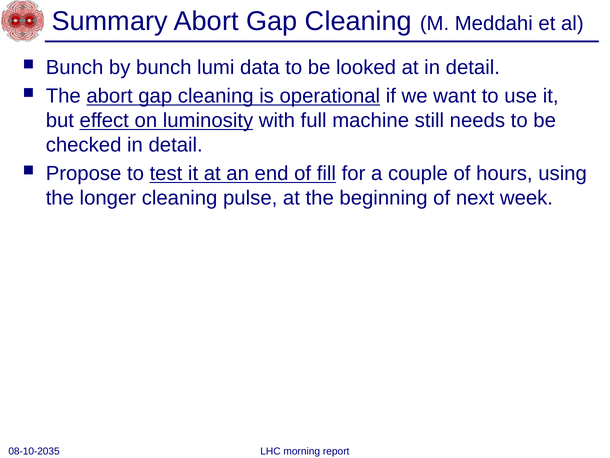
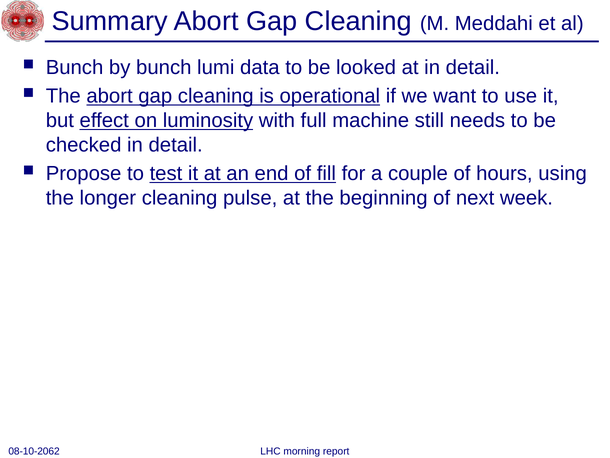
08-10-2035: 08-10-2035 -> 08-10-2062
